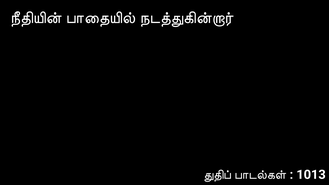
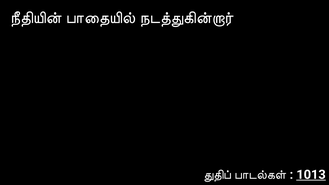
1013 underline: none -> present
